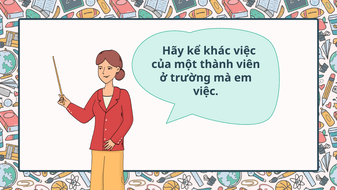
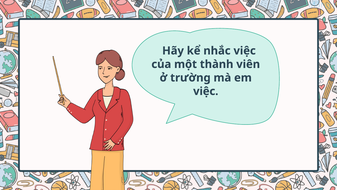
khác: khác -> nhắc
